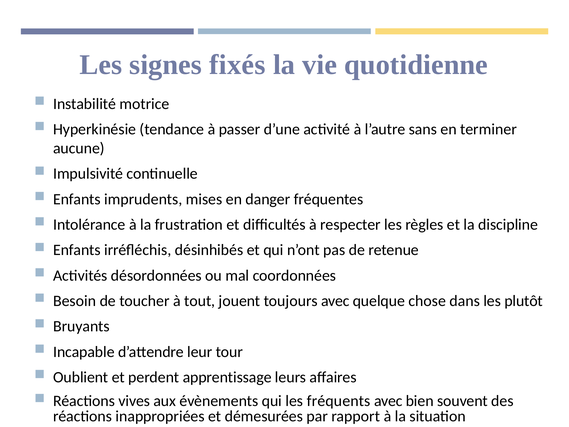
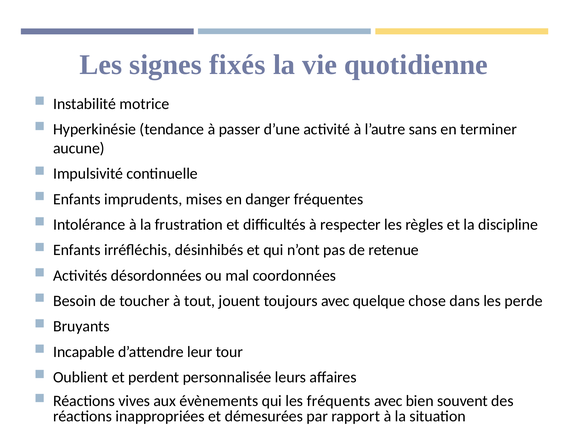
plutôt: plutôt -> perde
apprentissage: apprentissage -> personnalisée
